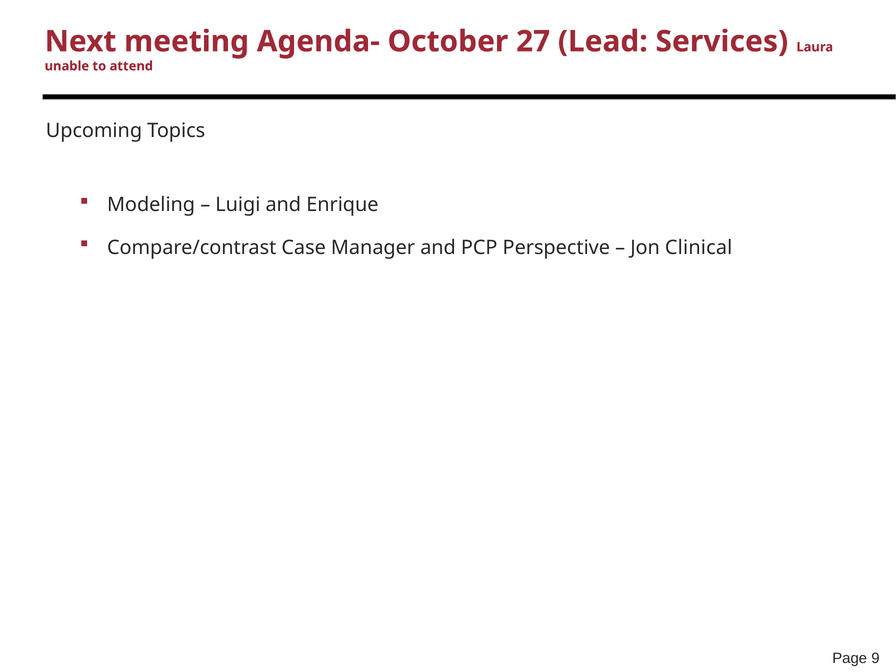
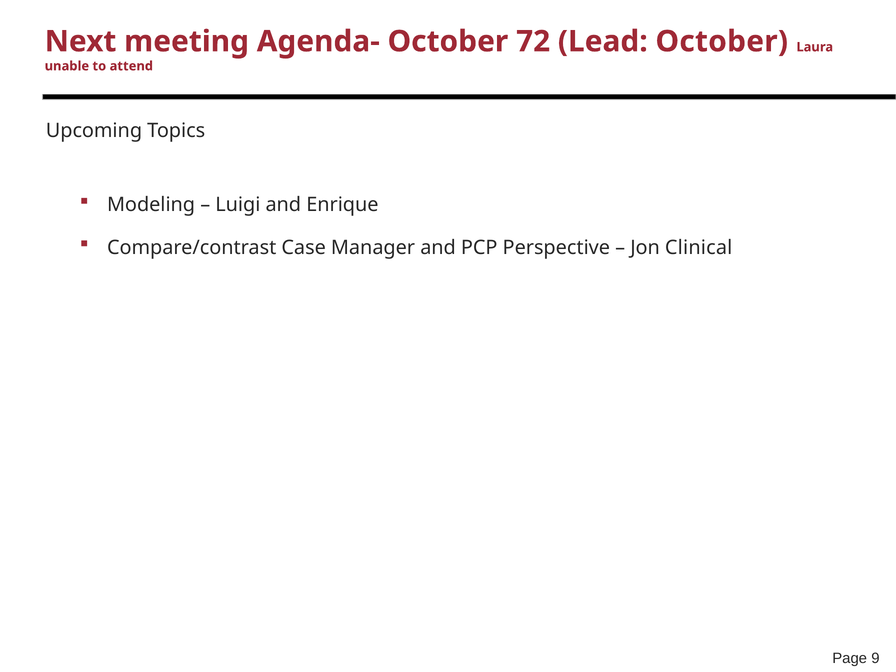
27: 27 -> 72
Lead Services: Services -> October
